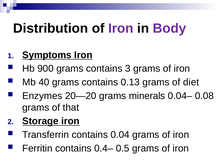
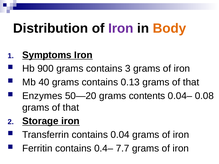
Body colour: purple -> orange
0.13 grams of diet: diet -> that
20—20: 20—20 -> 50—20
minerals: minerals -> contents
0.5: 0.5 -> 7.7
